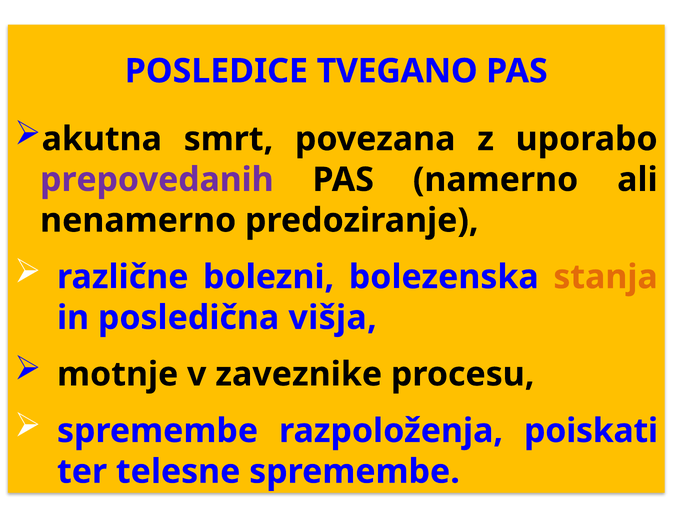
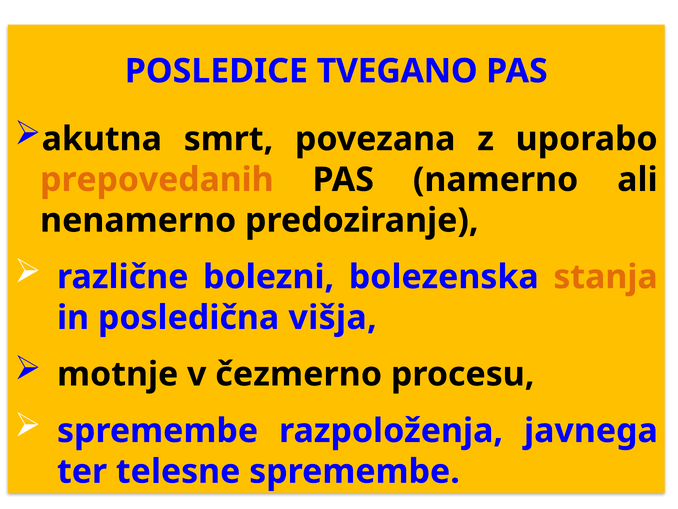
prepovedanih colour: purple -> orange
zaveznike: zaveznike -> čezmerno
poiskati: poiskati -> javnega
